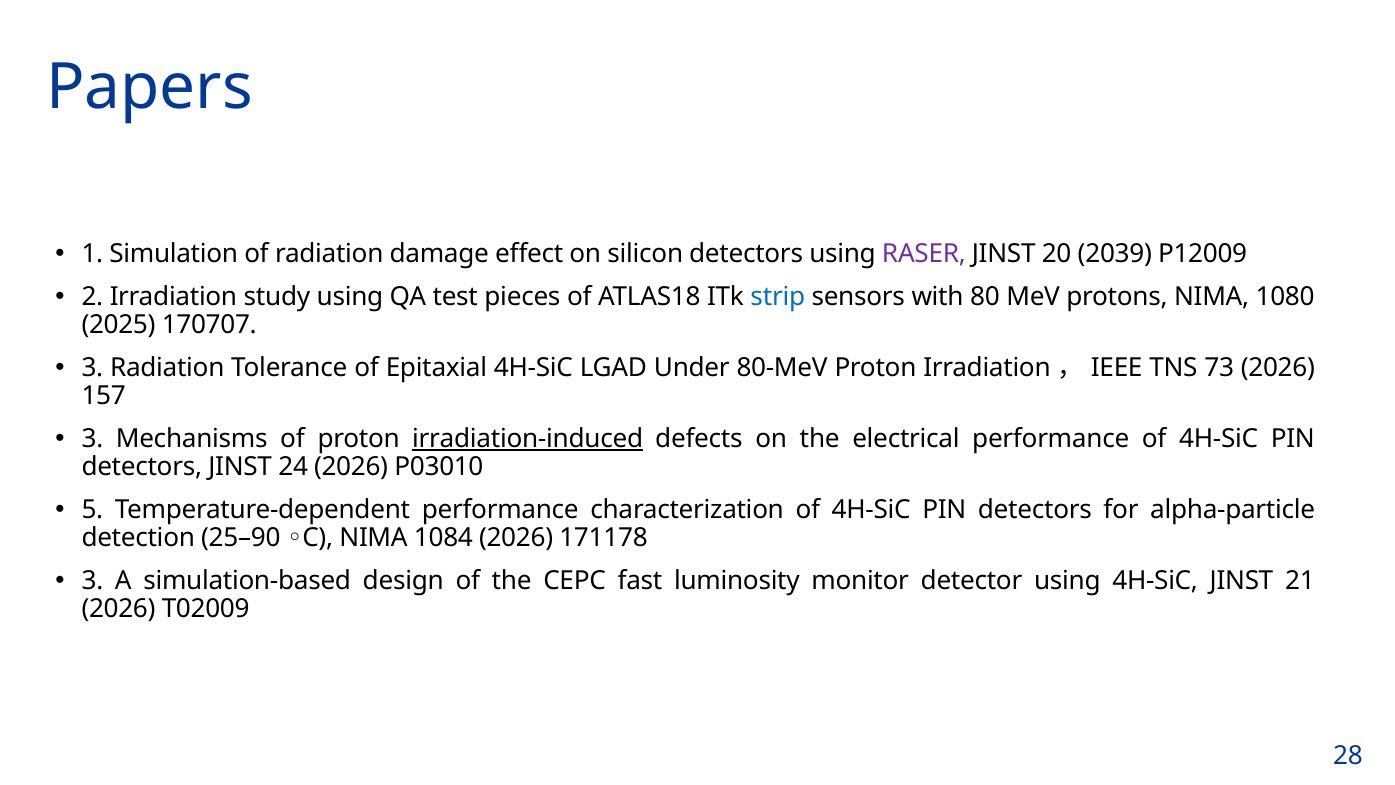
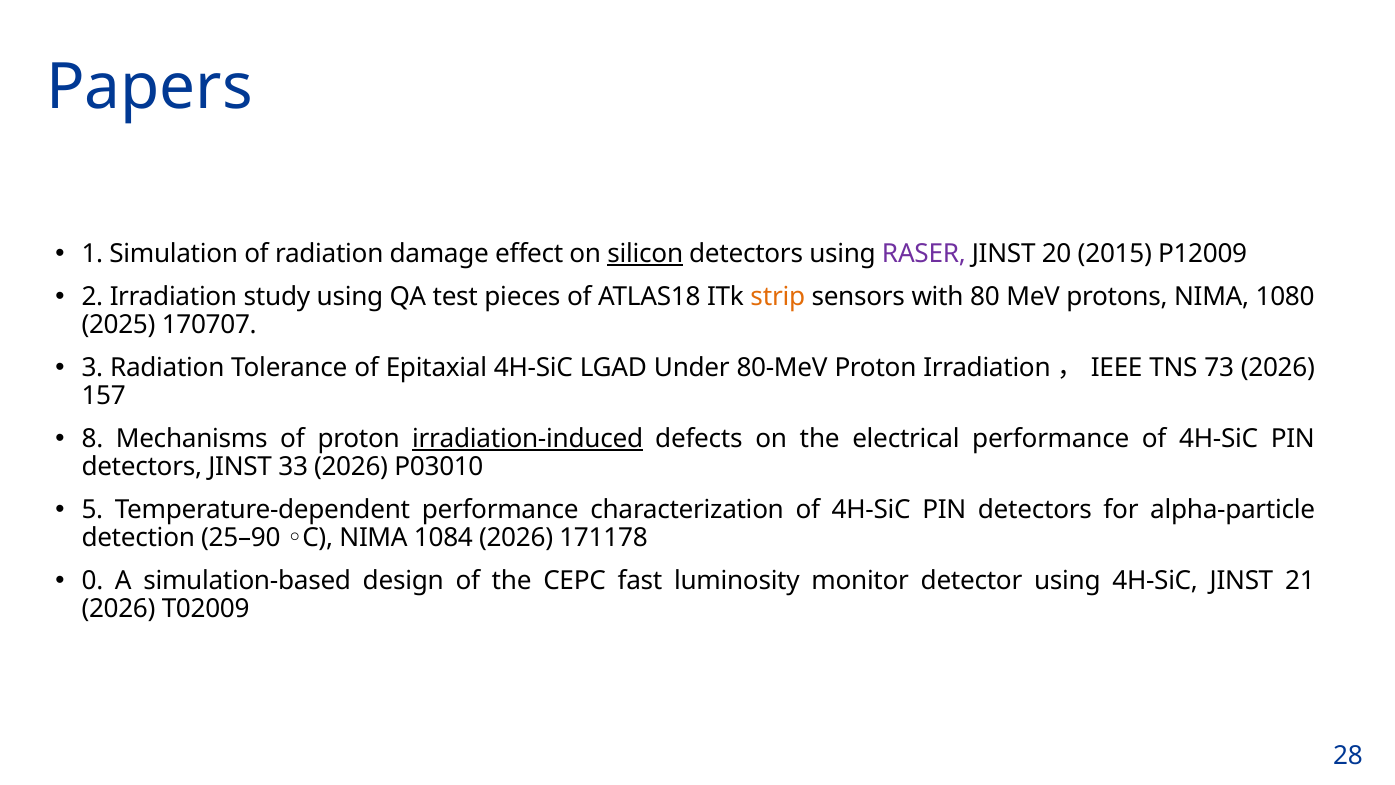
silicon underline: none -> present
2039: 2039 -> 2015
strip colour: blue -> orange
3 at (92, 439): 3 -> 8
24: 24 -> 33
3 at (92, 581): 3 -> 0
